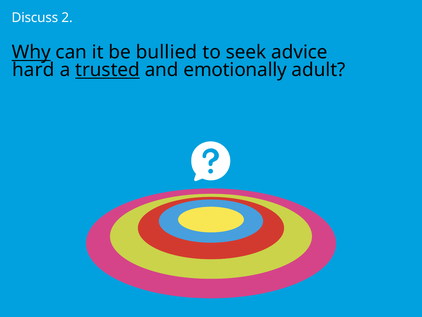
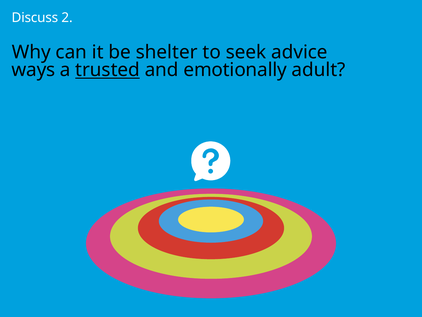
Why underline: present -> none
bullied: bullied -> shelter
hard: hard -> ways
